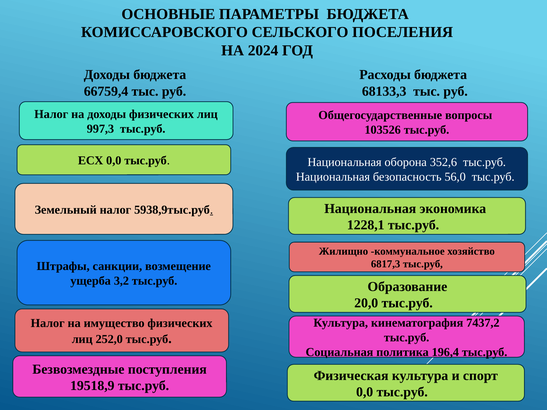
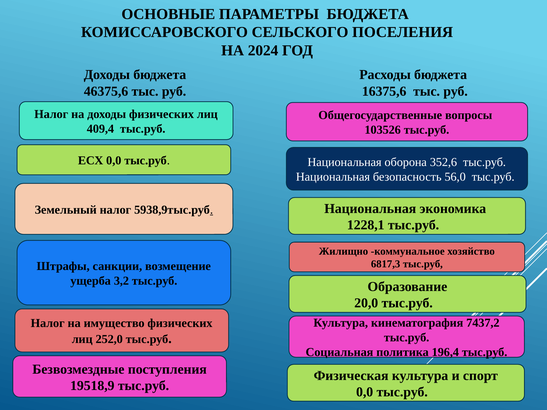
66759,4: 66759,4 -> 46375,6
68133,3: 68133,3 -> 16375,6
997,3: 997,3 -> 409,4
